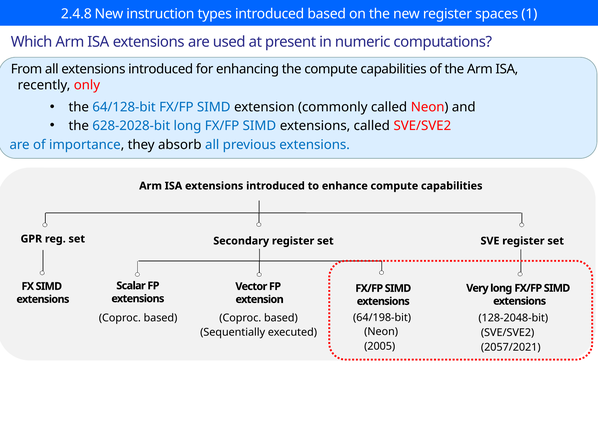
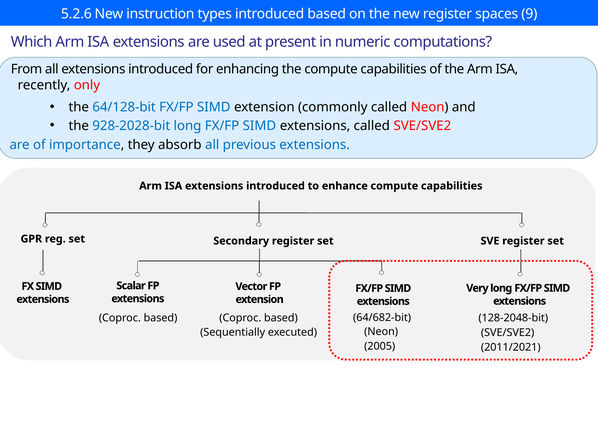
2.4.8: 2.4.8 -> 5.2.6
1: 1 -> 9
628-2028-bit: 628-2028-bit -> 928-2028-bit
64/198-bit: 64/198-bit -> 64/682-bit
2057/2021: 2057/2021 -> 2011/2021
